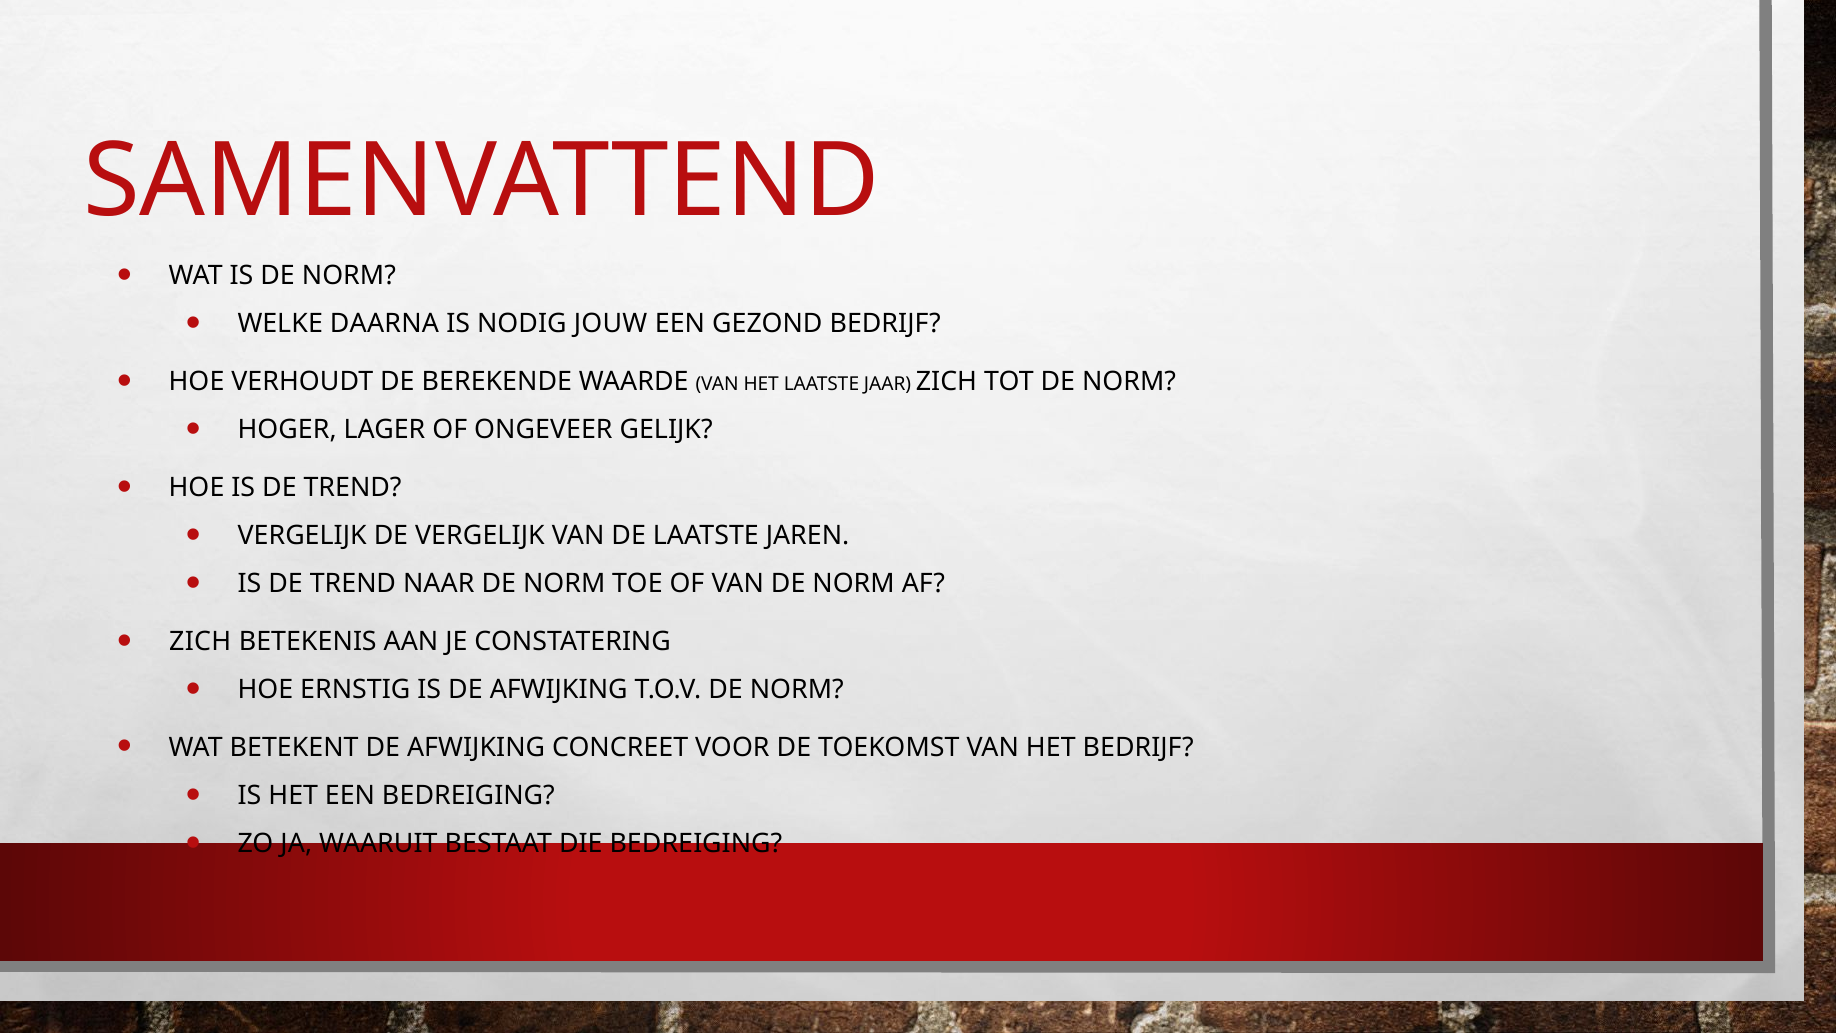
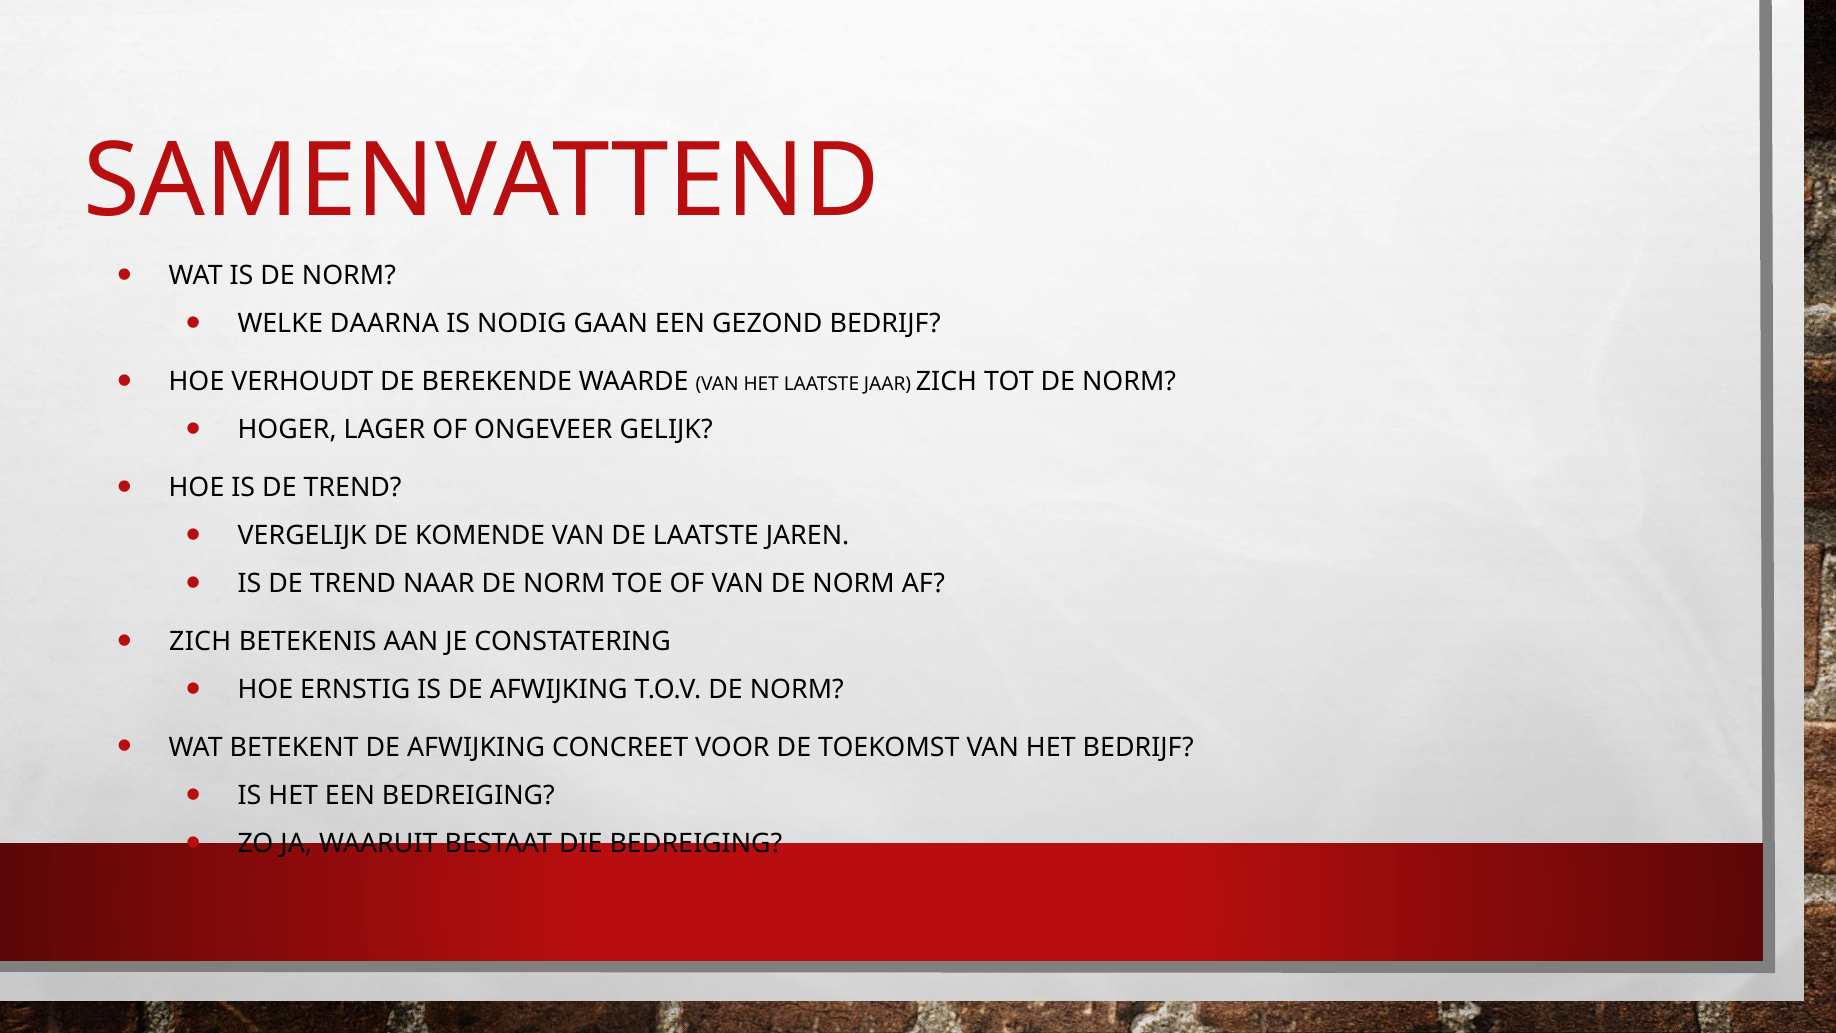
JOUW: JOUW -> GAAN
DE VERGELIJK: VERGELIJK -> KOMENDE
